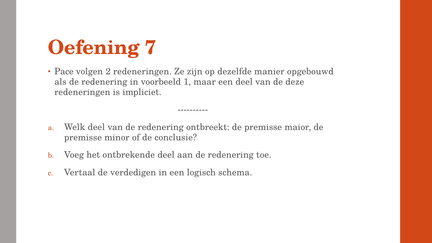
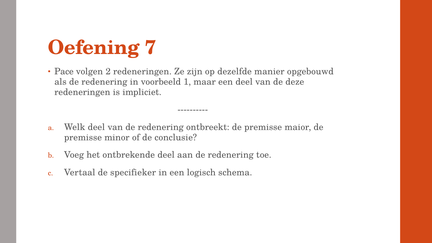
verdedigen: verdedigen -> specifieker
